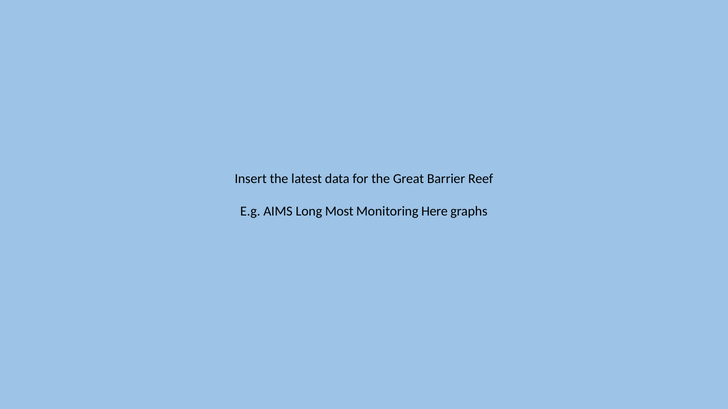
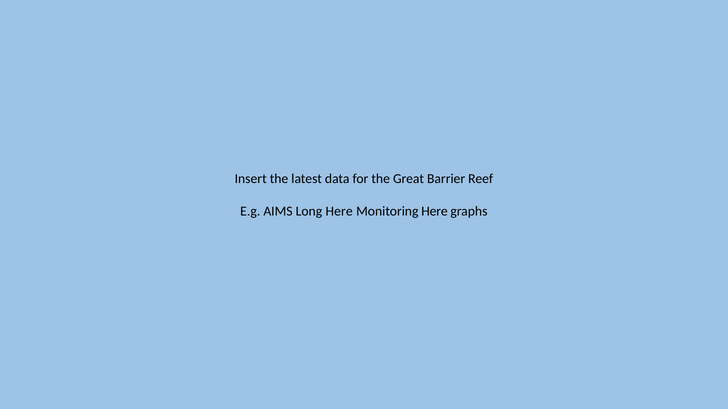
Long Most: Most -> Here
